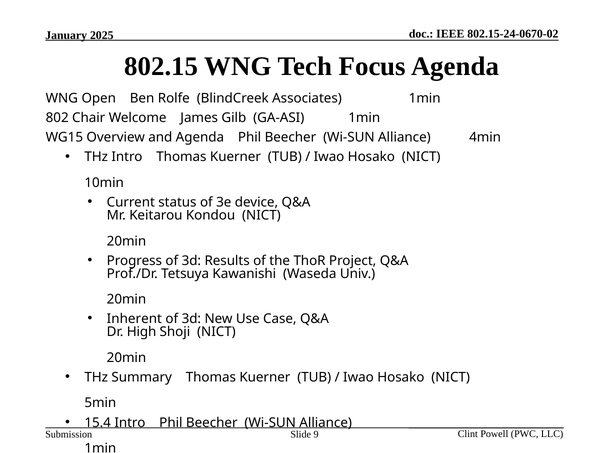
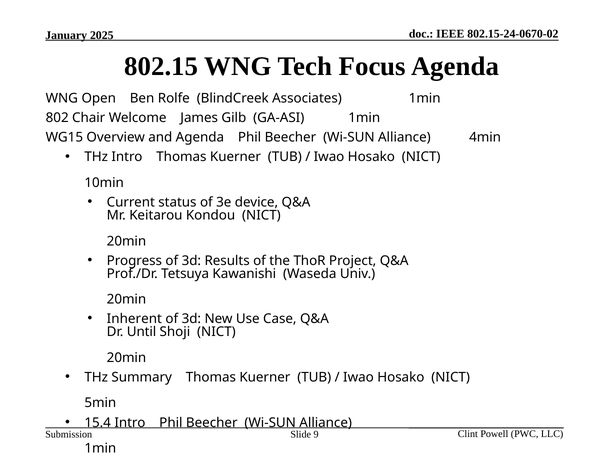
Dr High: High -> Until
